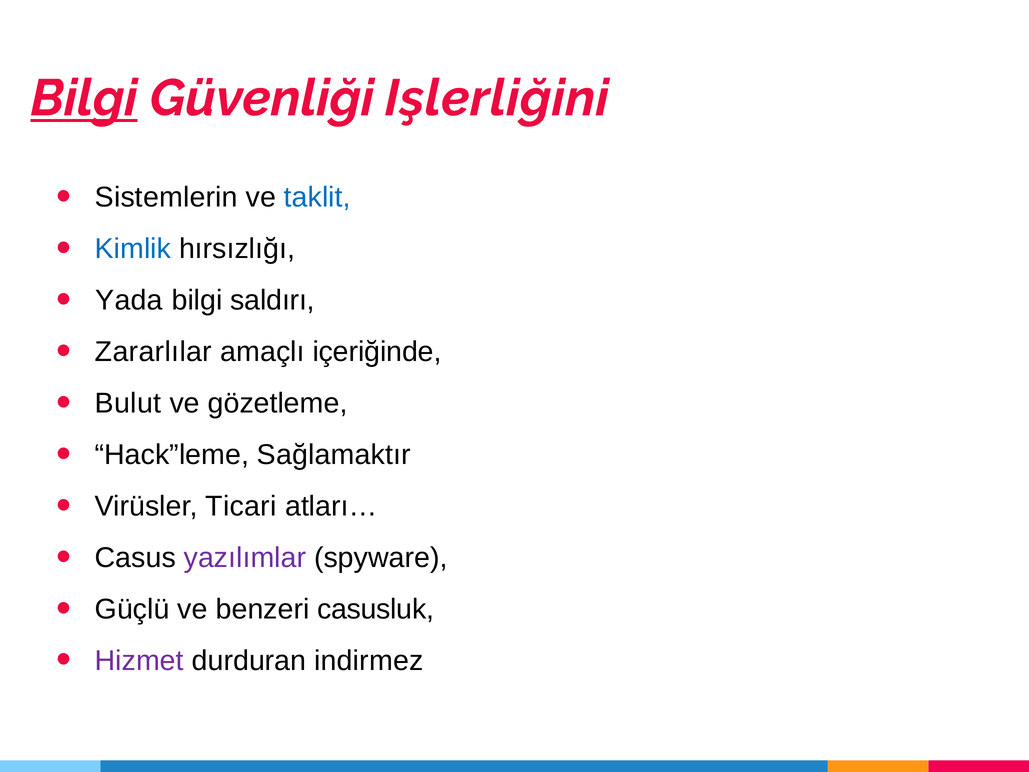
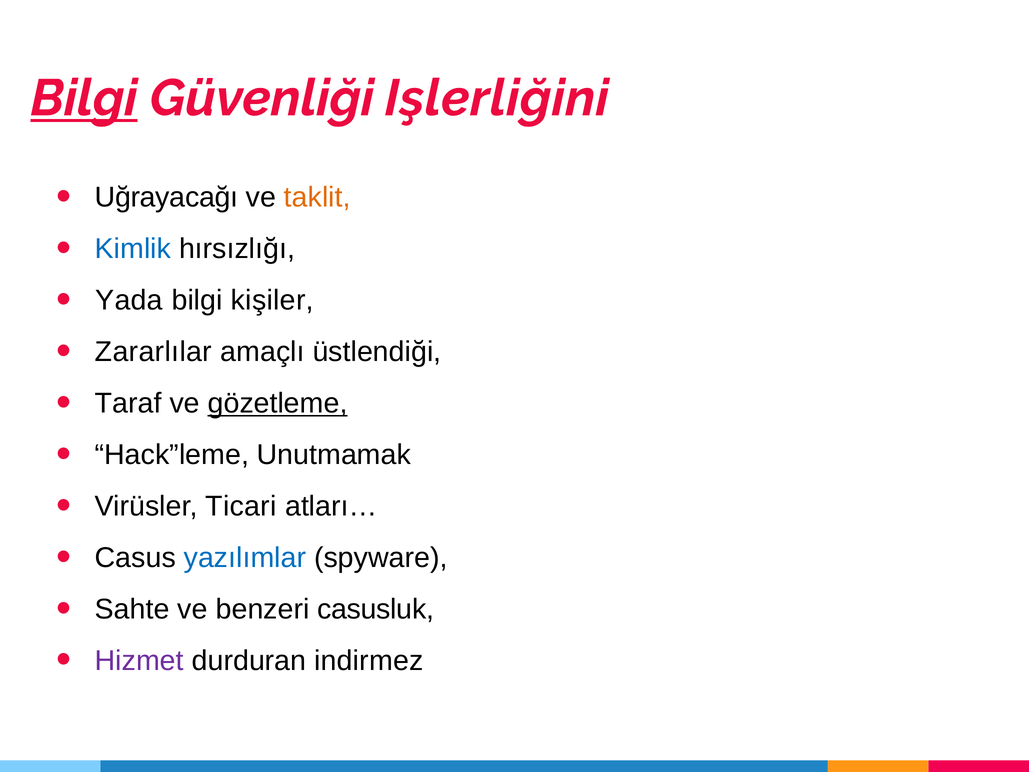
Sistemlerin: Sistemlerin -> Uğrayacağı
taklit colour: blue -> orange
saldırı: saldırı -> kişiler
içeriğinde: içeriğinde -> üstlendiği
Bulut: Bulut -> Taraf
gözetleme underline: none -> present
Sağlamaktır: Sağlamaktır -> Unutmamak
yazılımlar colour: purple -> blue
Güçlü: Güçlü -> Sahte
